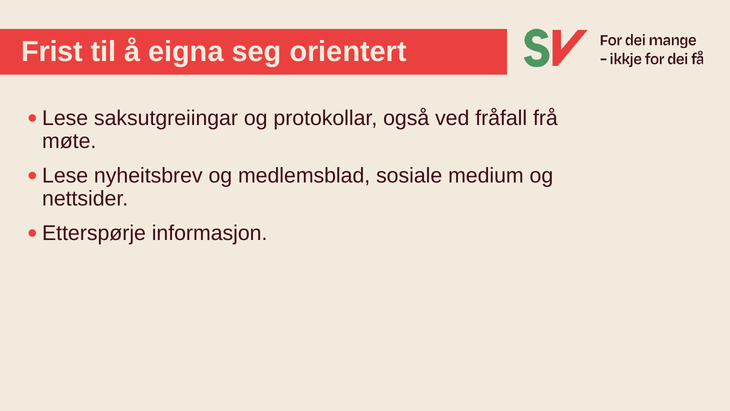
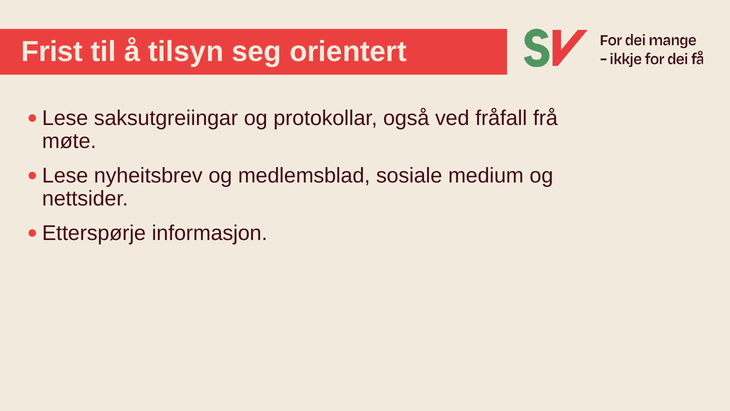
eigna: eigna -> tilsyn
